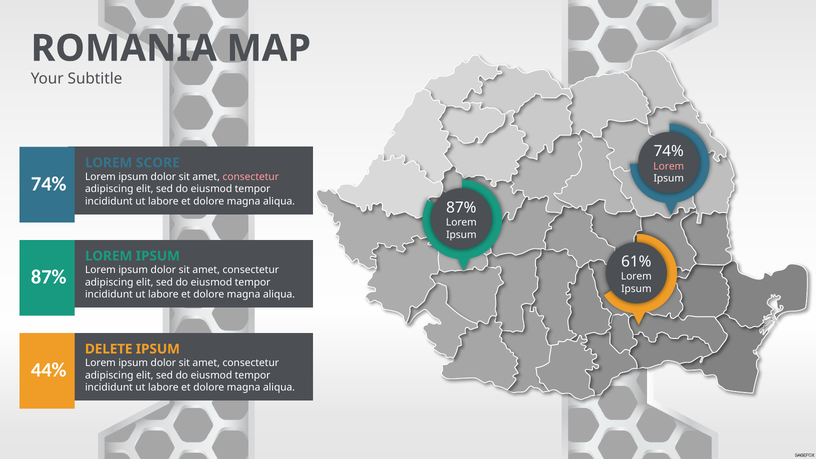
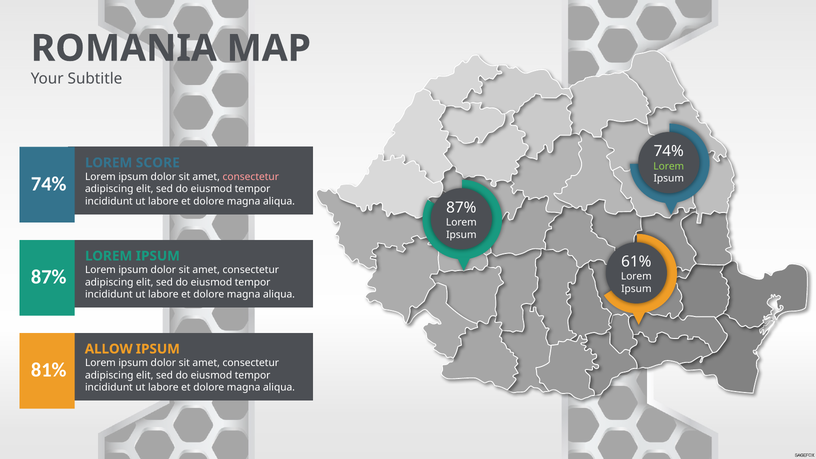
Lorem at (669, 166) colour: pink -> light green
DELETE: DELETE -> ALLOW
44%: 44% -> 81%
